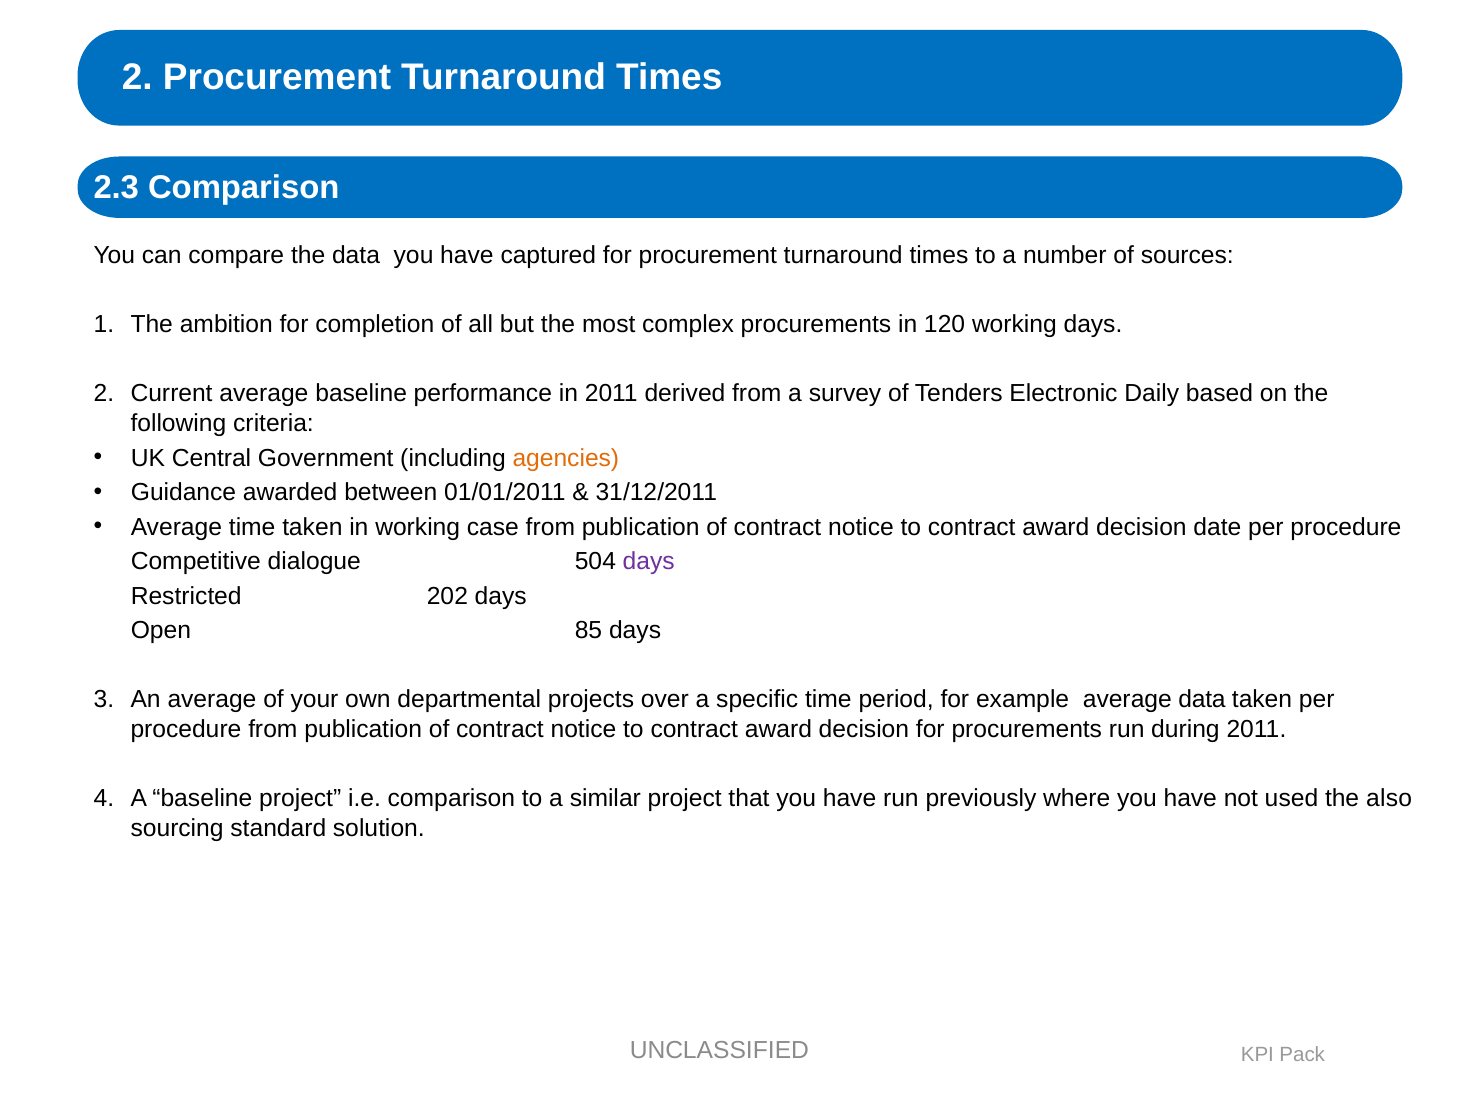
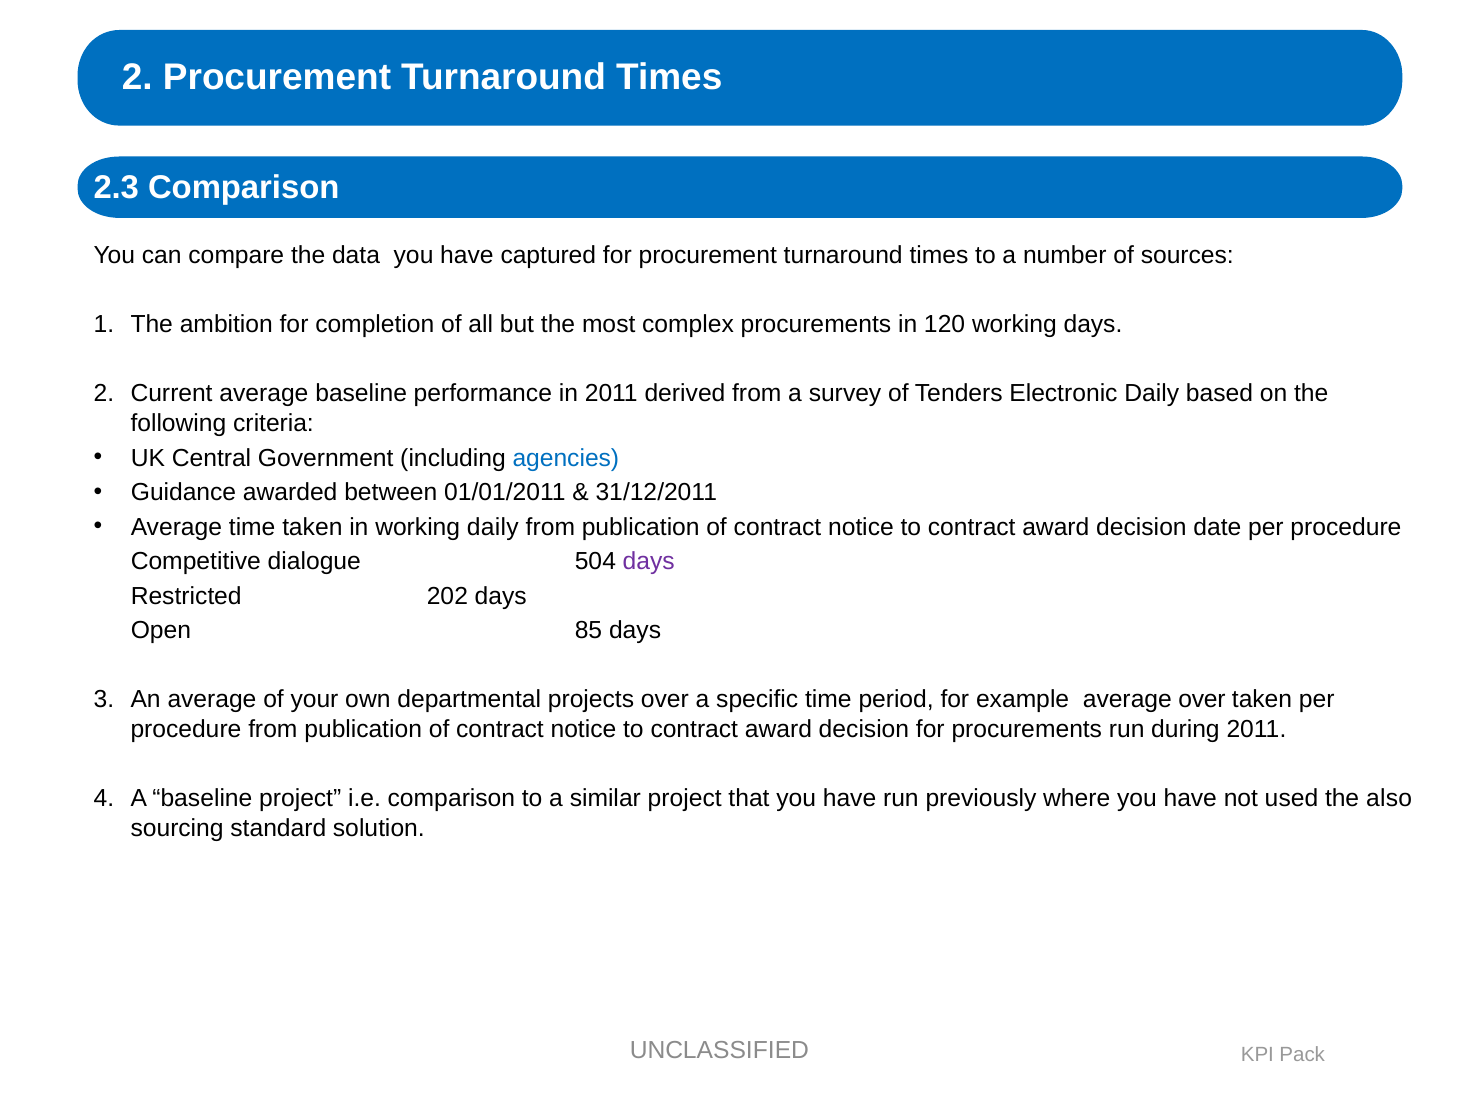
agencies colour: orange -> blue
working case: case -> daily
average data: data -> over
